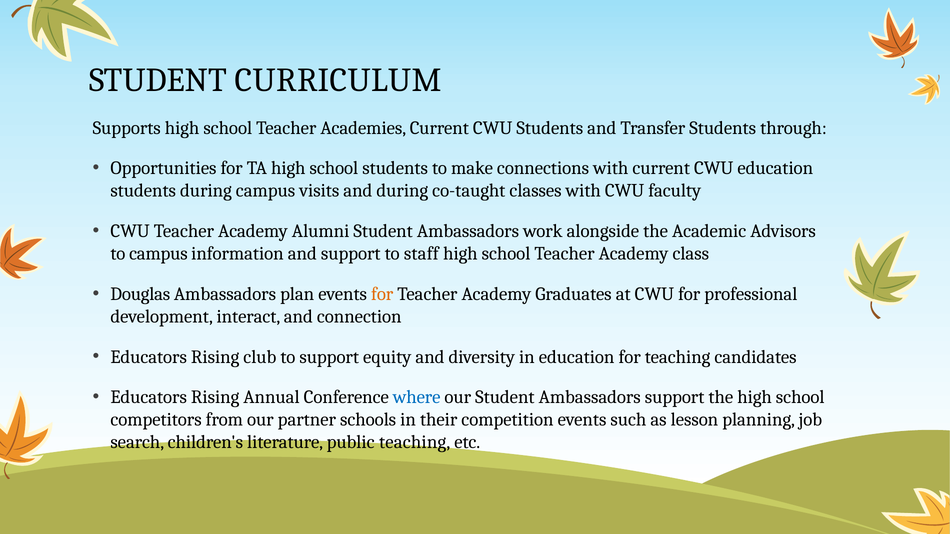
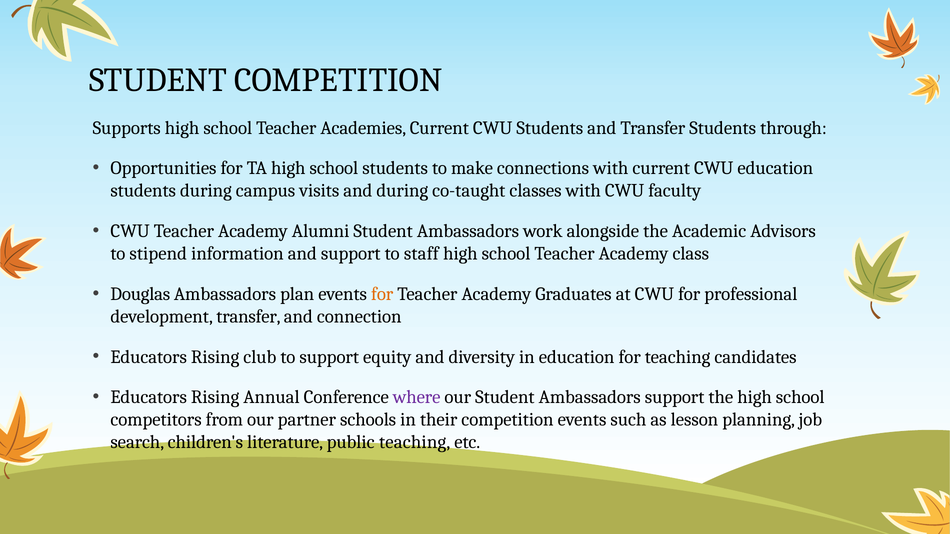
STUDENT CURRICULUM: CURRICULUM -> COMPETITION
to campus: campus -> stipend
development interact: interact -> transfer
where colour: blue -> purple
